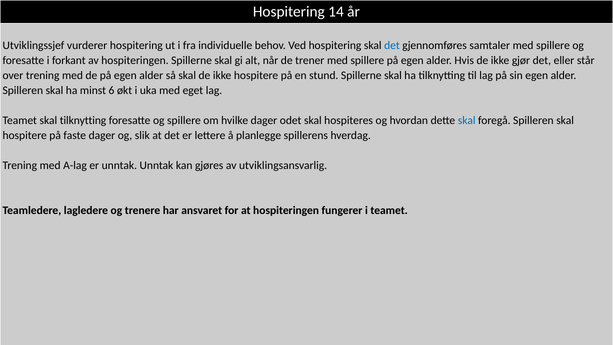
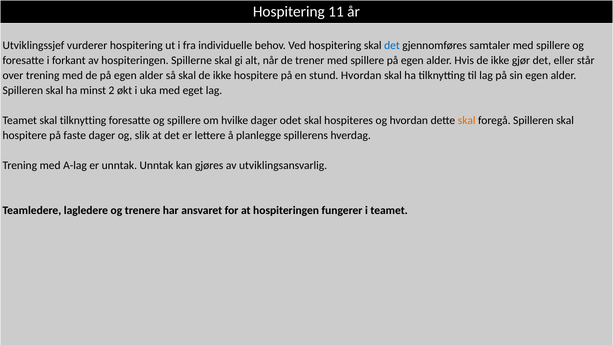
14: 14 -> 11
stund Spillerne: Spillerne -> Hvordan
6: 6 -> 2
skal at (467, 121) colour: blue -> orange
